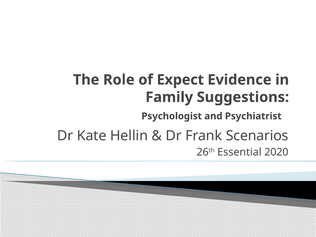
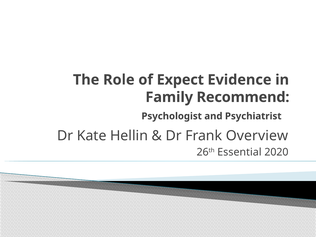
Suggestions: Suggestions -> Recommend
Scenarios: Scenarios -> Overview
